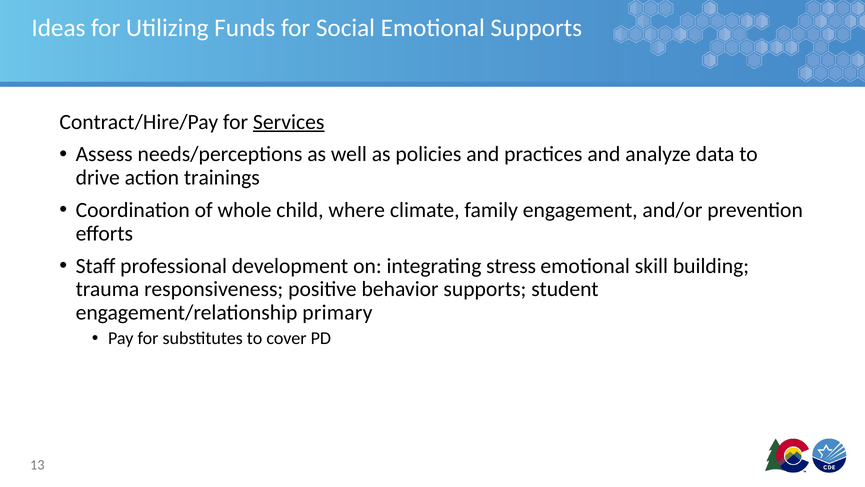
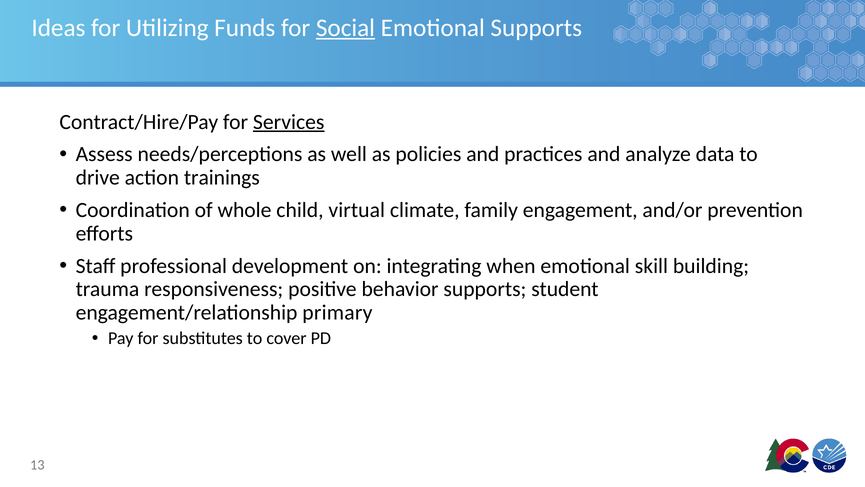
Social underline: none -> present
where: where -> virtual
stress: stress -> when
